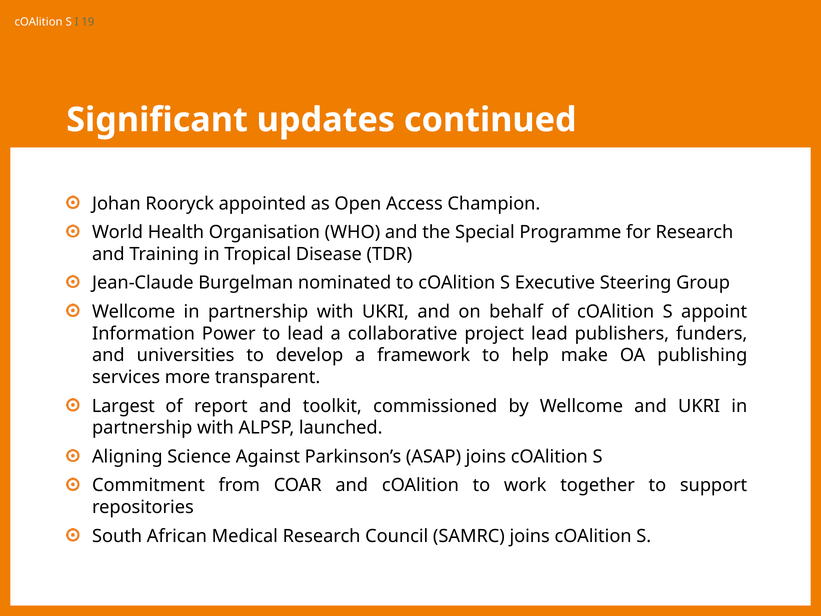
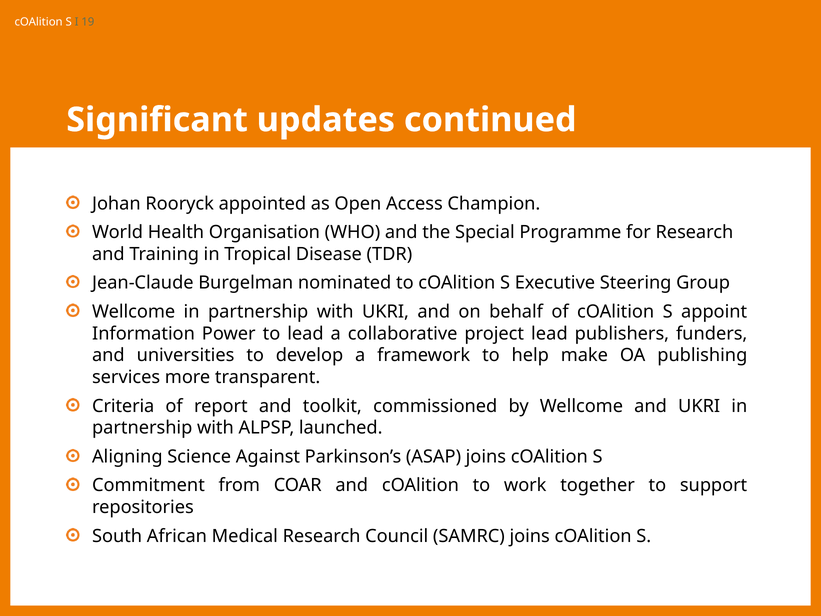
Largest: Largest -> Criteria
